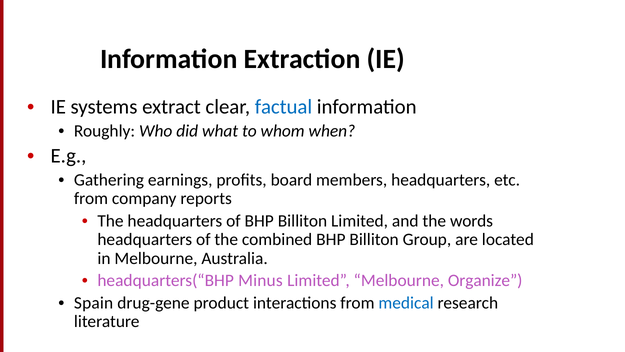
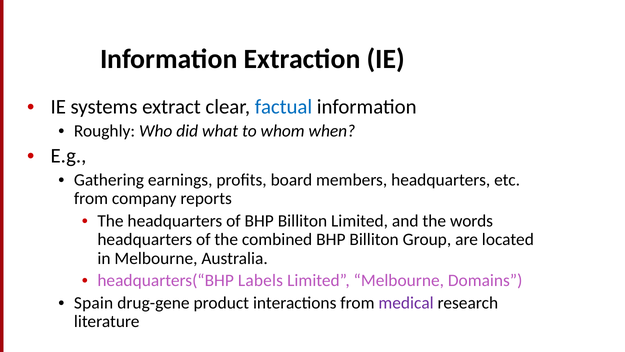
Minus: Minus -> Labels
Organize: Organize -> Domains
medical colour: blue -> purple
